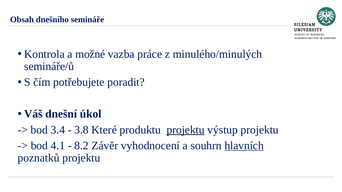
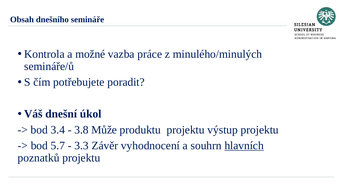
Které: Které -> Může
projektu at (186, 130) underline: present -> none
4.1: 4.1 -> 5.7
8.2: 8.2 -> 3.3
